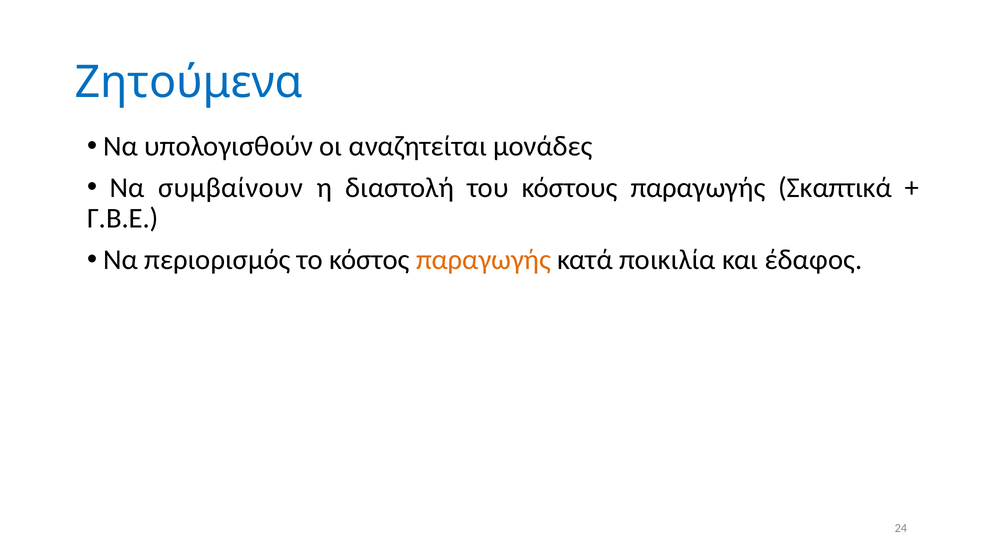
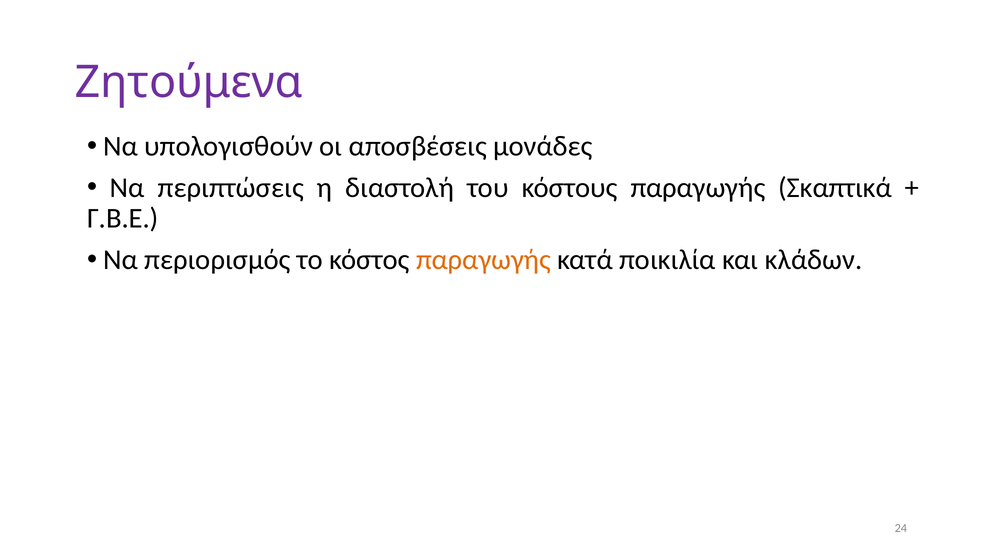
Ζητούμενα colour: blue -> purple
αναζητείται: αναζητείται -> αποσβέσεις
συμβαίνουν: συμβαίνουν -> περιπτώσεις
έδαφος: έδαφος -> κλάδων
